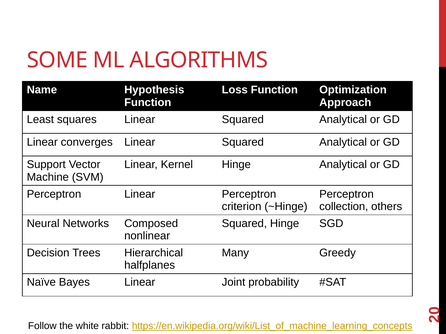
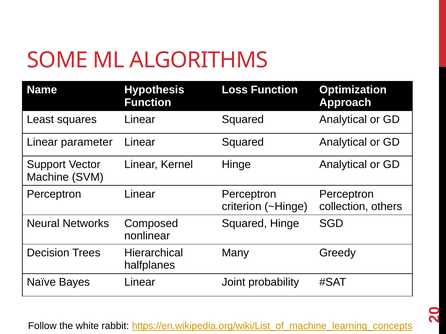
converges: converges -> parameter
